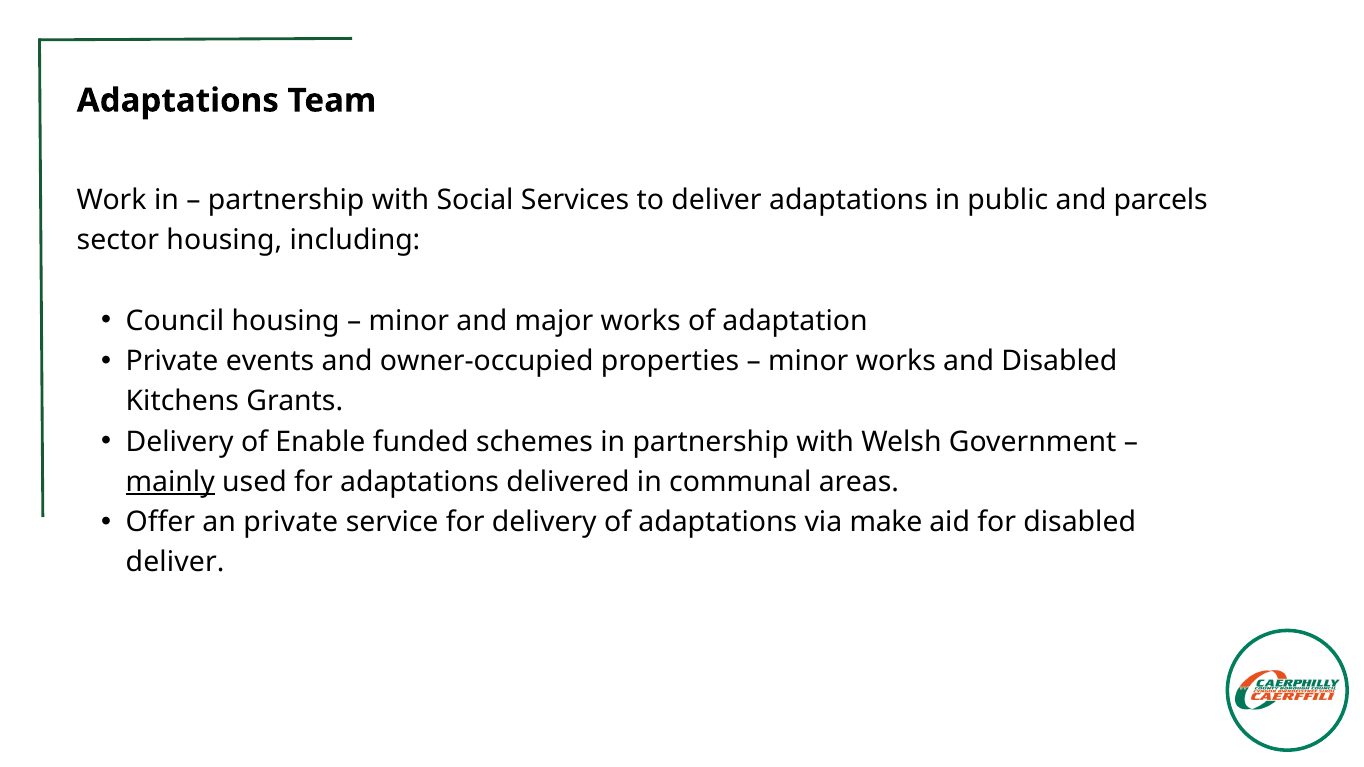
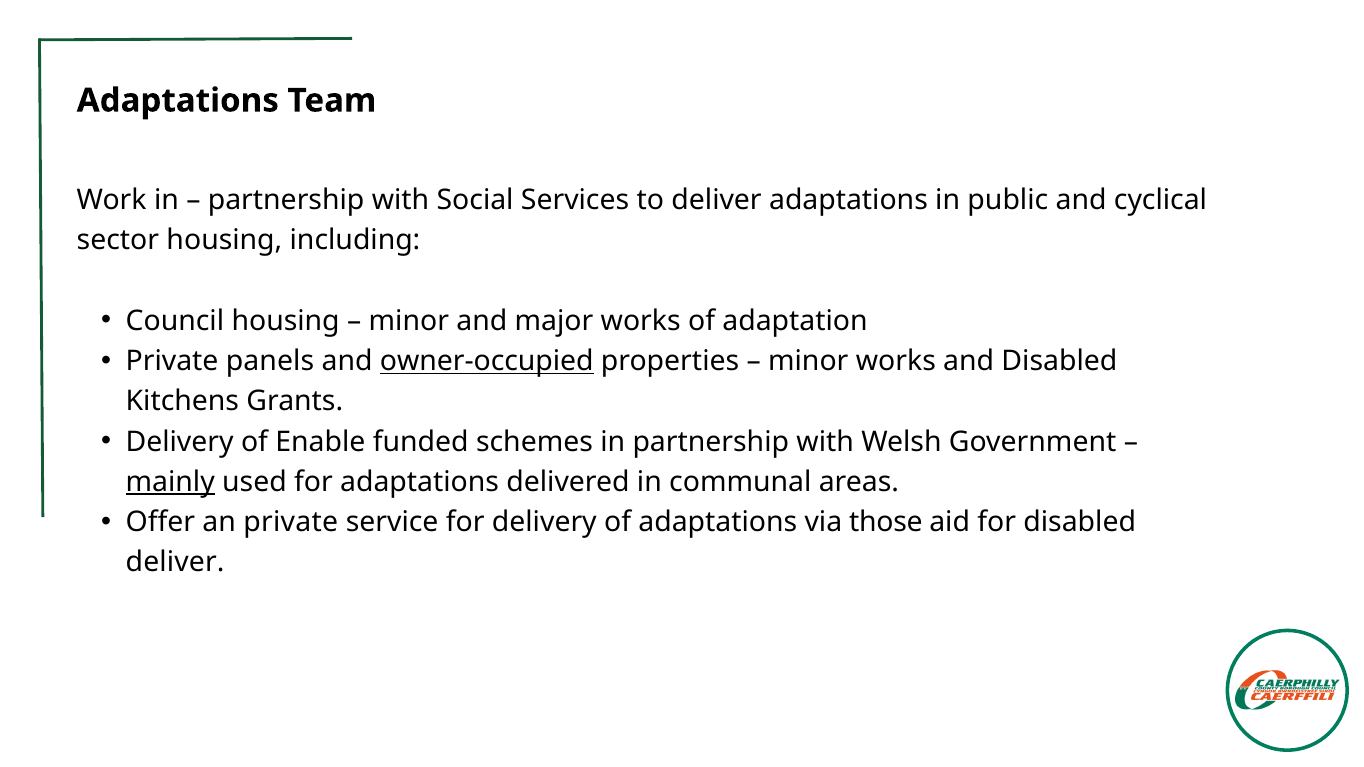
parcels: parcels -> cyclical
events: events -> panels
owner-occupied underline: none -> present
make: make -> those
